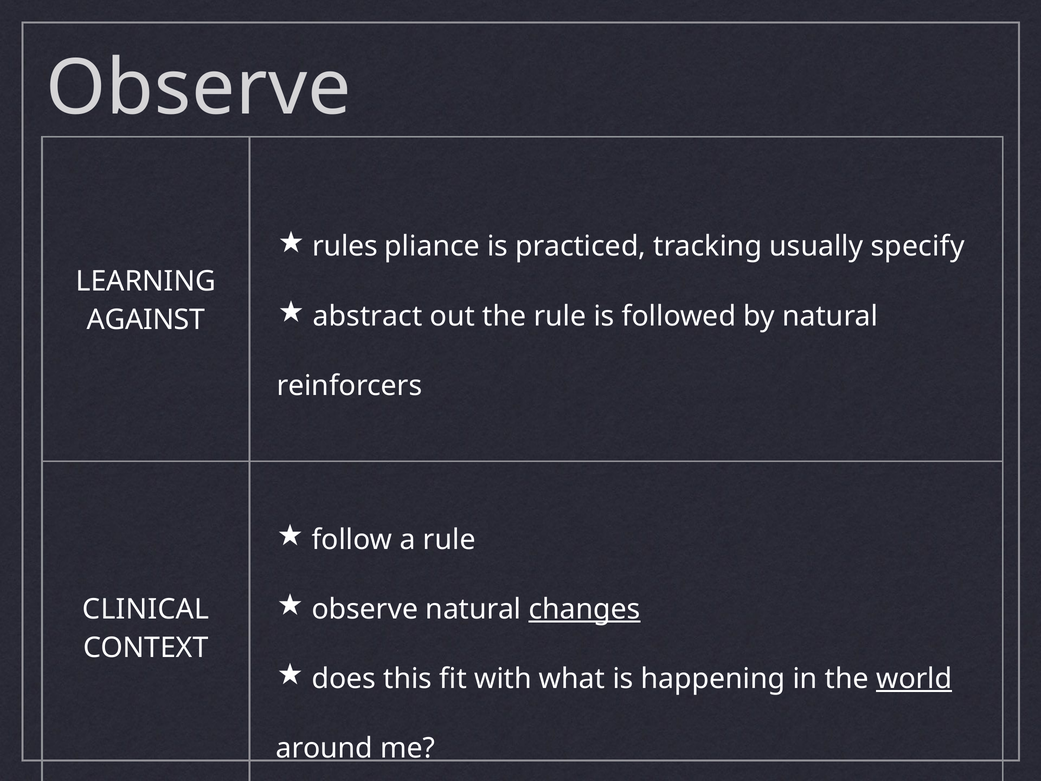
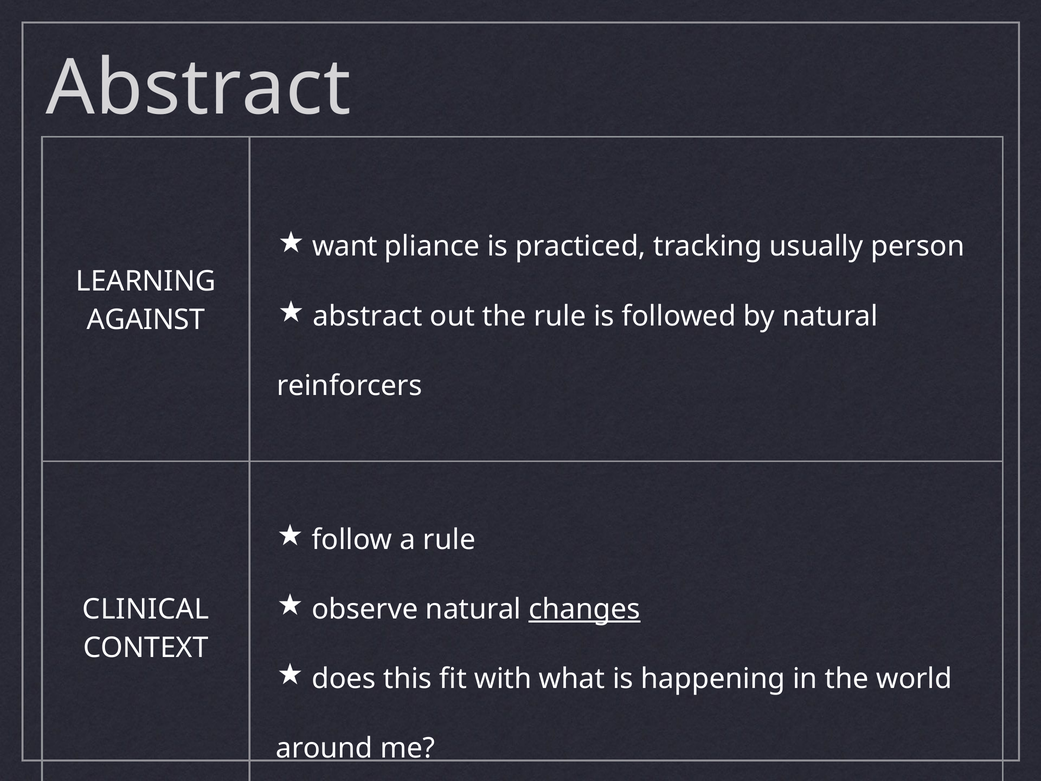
Observe at (199, 88): Observe -> Abstract
rules: rules -> want
specify: specify -> person
world underline: present -> none
